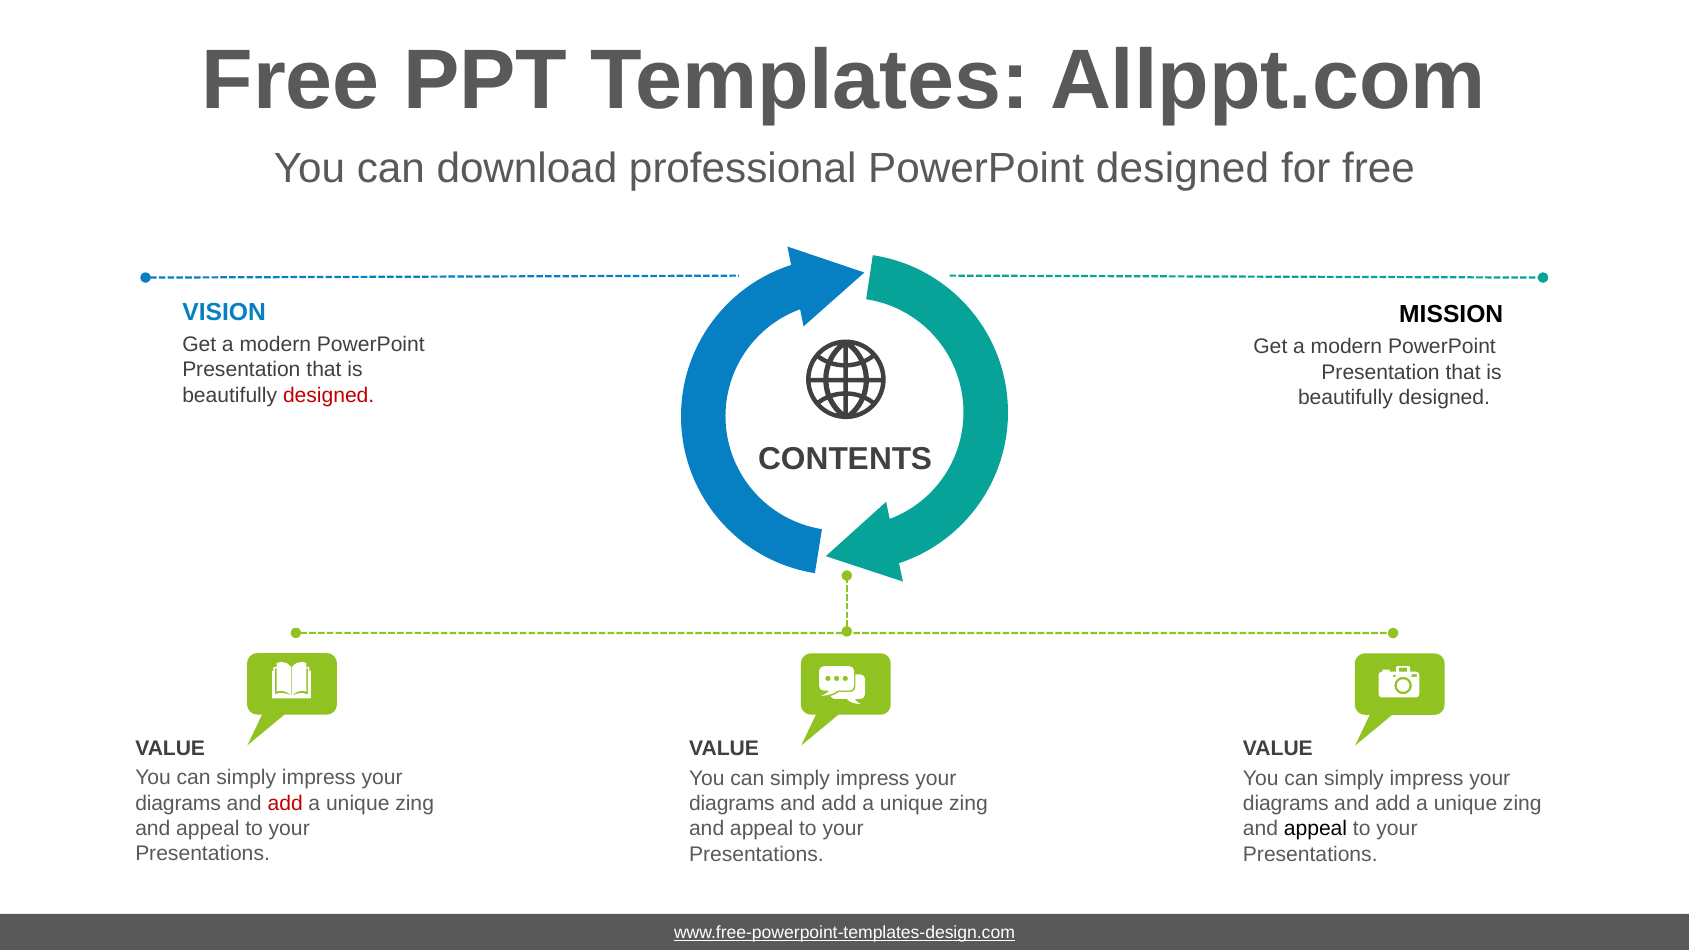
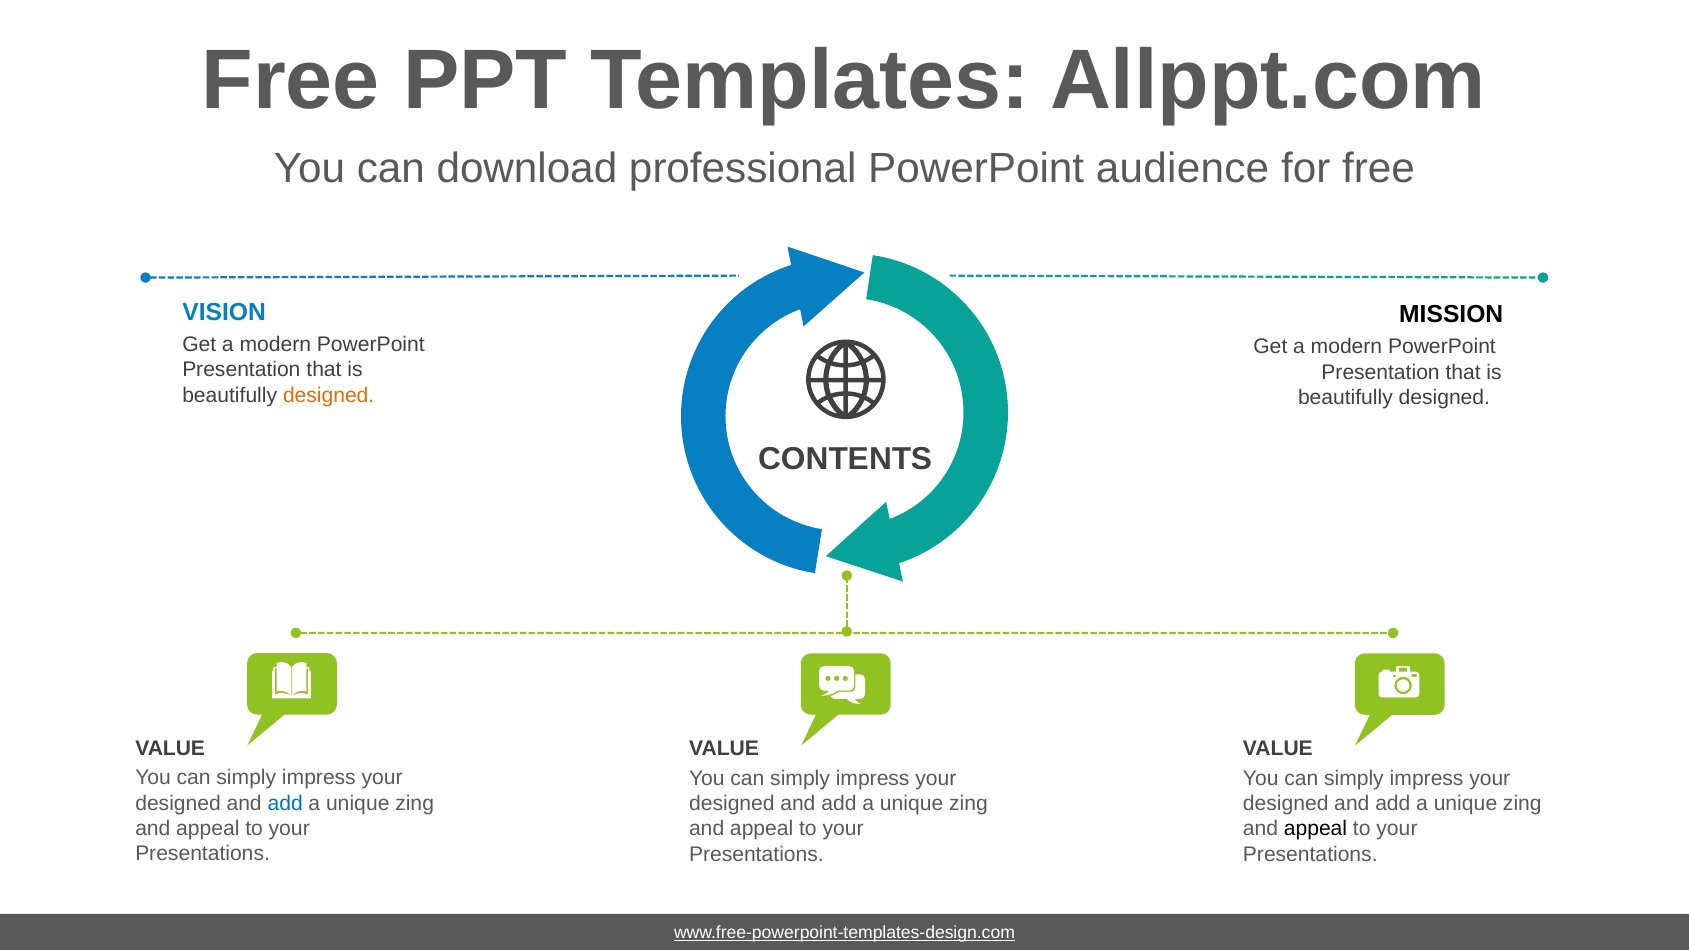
PowerPoint designed: designed -> audience
designed at (329, 395) colour: red -> orange
diagrams at (178, 803): diagrams -> designed
add at (285, 803) colour: red -> blue
diagrams at (732, 803): diagrams -> designed
diagrams at (1286, 804): diagrams -> designed
